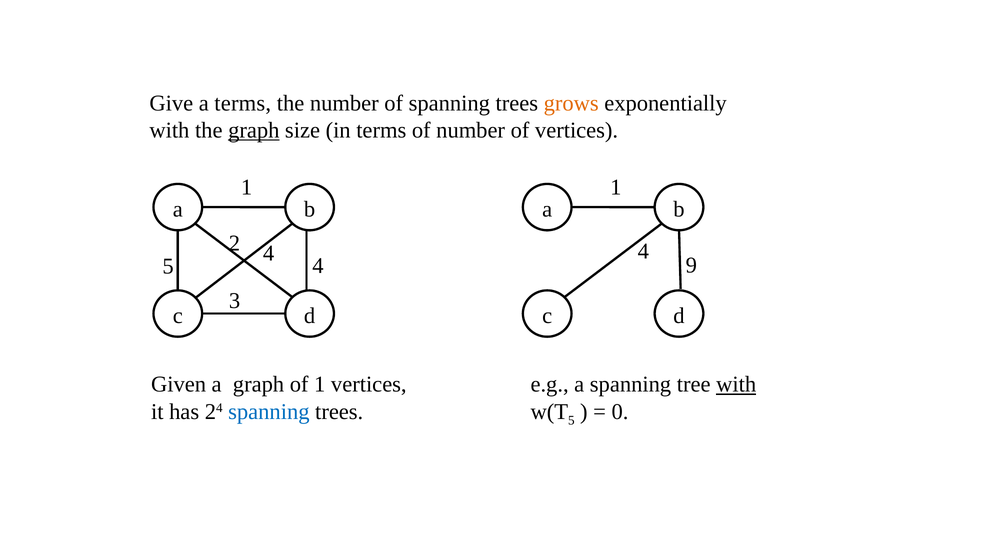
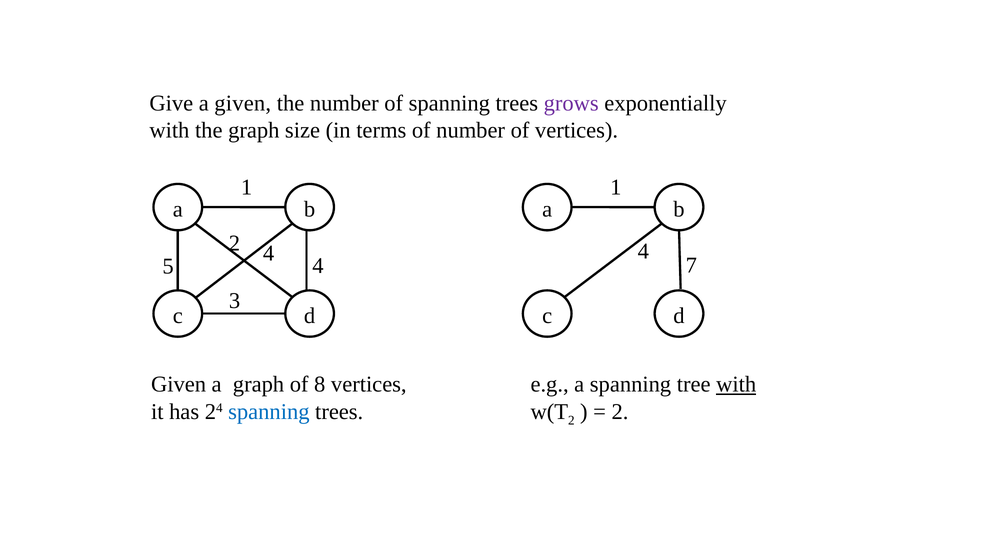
a terms: terms -> given
grows colour: orange -> purple
graph at (254, 130) underline: present -> none
9: 9 -> 7
of 1: 1 -> 8
5 at (571, 420): 5 -> 2
0 at (620, 412): 0 -> 2
